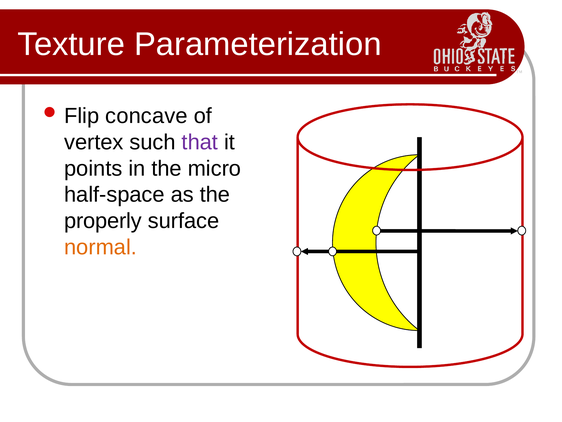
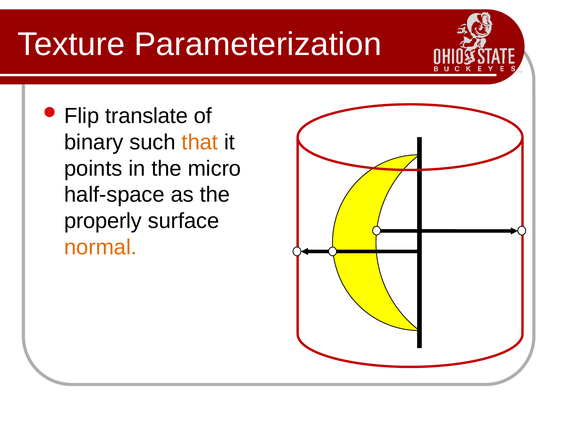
concave: concave -> translate
vertex: vertex -> binary
that colour: purple -> orange
